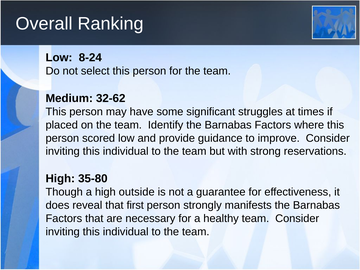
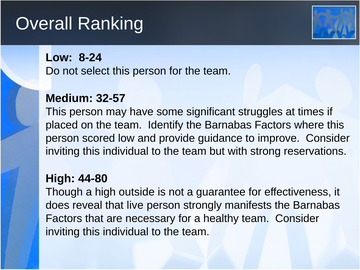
32-62: 32-62 -> 32-57
35-80: 35-80 -> 44-80
first: first -> live
